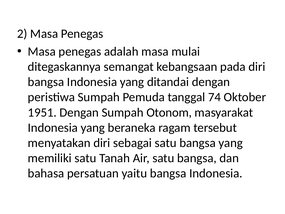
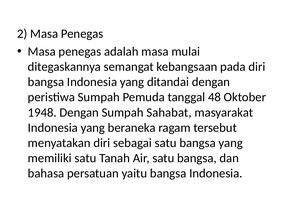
74: 74 -> 48
1951: 1951 -> 1948
Otonom: Otonom -> Sahabat
